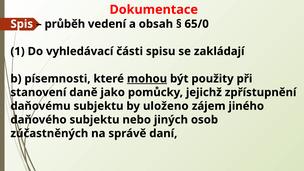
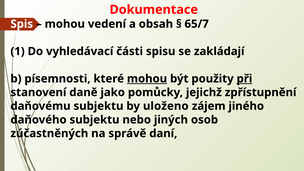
průběh at (65, 24): průběh -> mohou
65/0: 65/0 -> 65/7
při underline: none -> present
